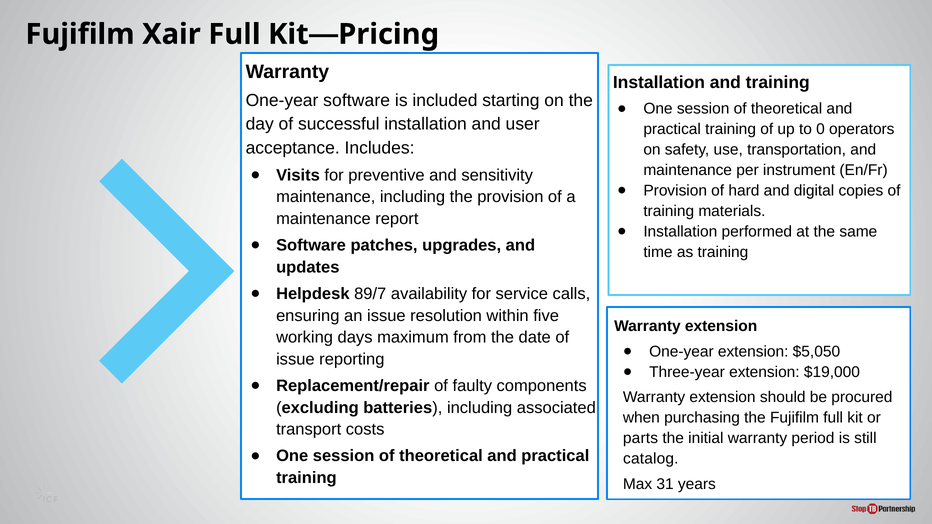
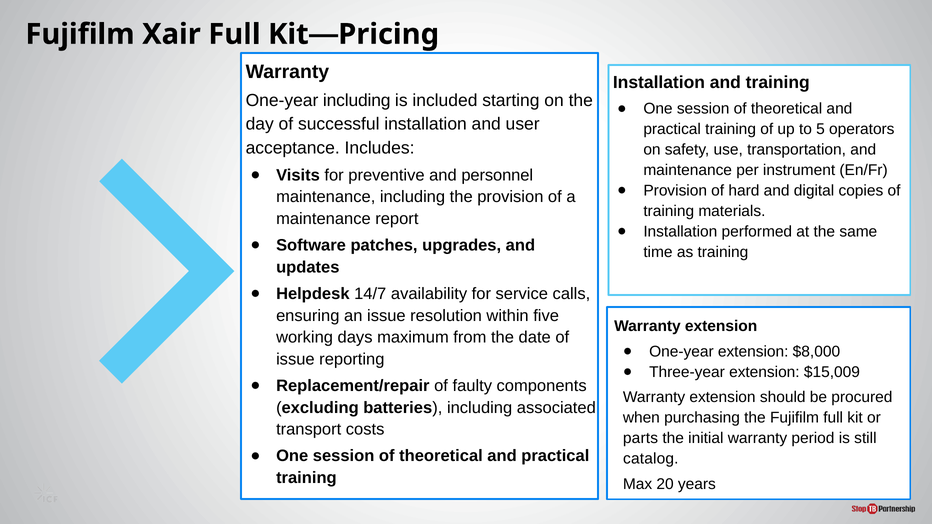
One-year software: software -> including
0: 0 -> 5
sensitivity: sensitivity -> personnel
89/7: 89/7 -> 14/7
$5,050: $5,050 -> $8,000
$19,000: $19,000 -> $15,009
31: 31 -> 20
